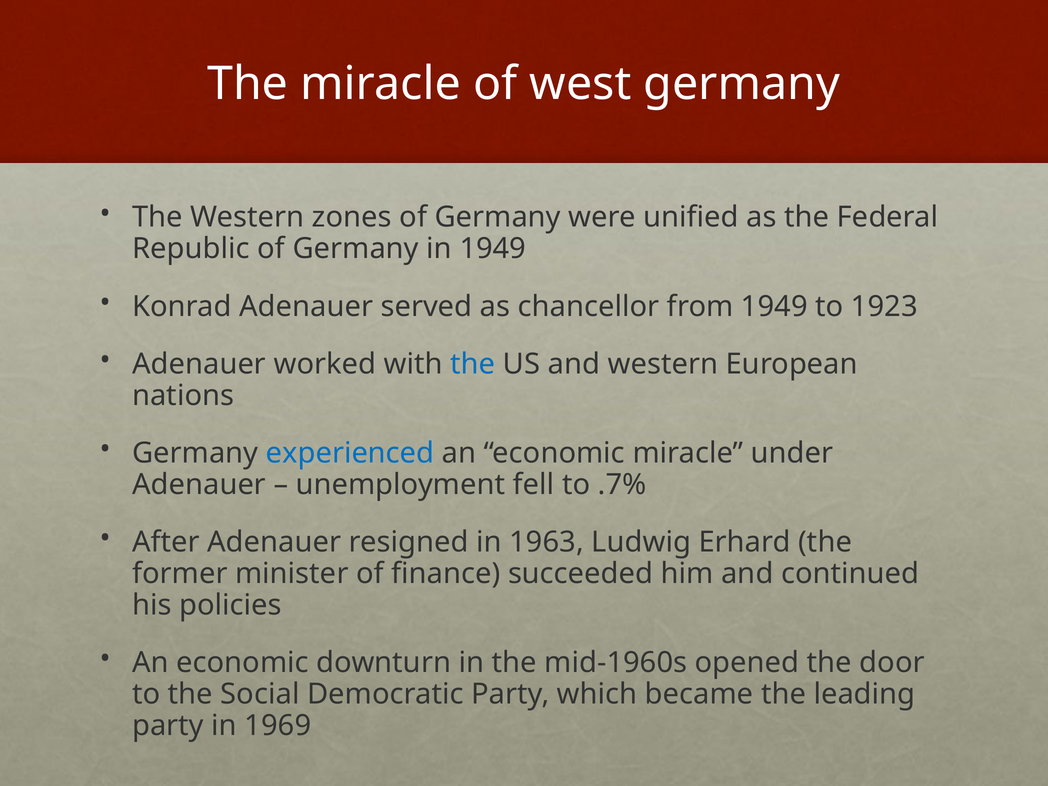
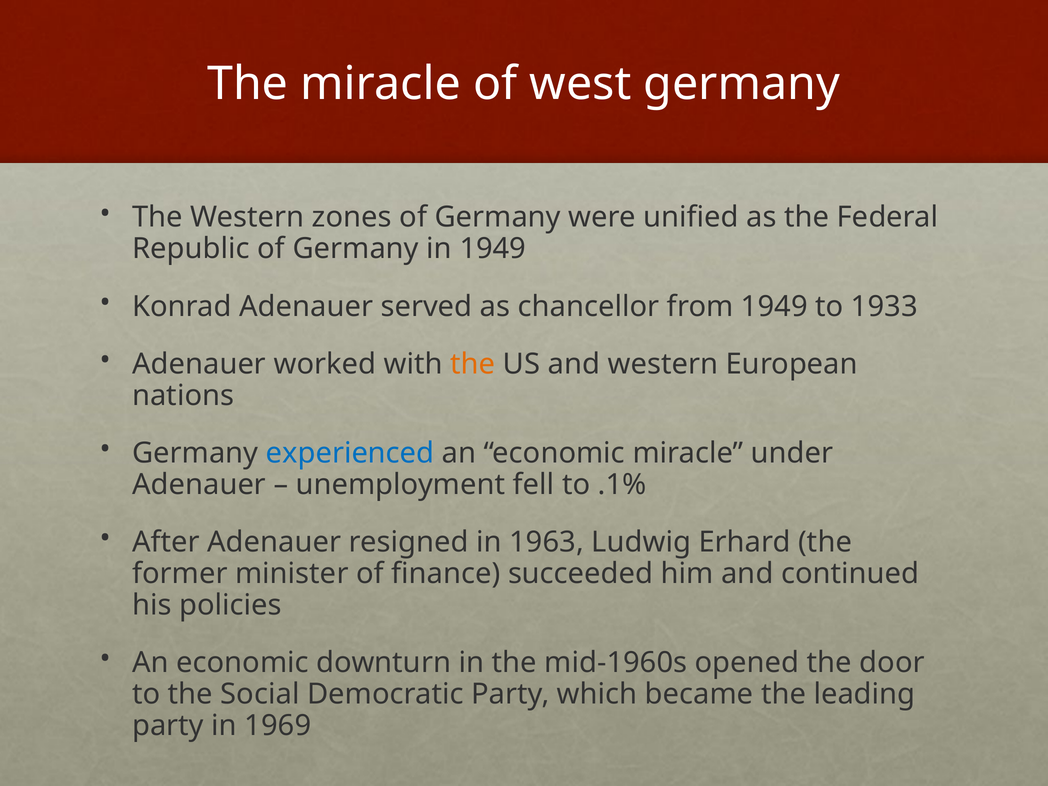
1923: 1923 -> 1933
the at (473, 364) colour: blue -> orange
.7%: .7% -> .1%
